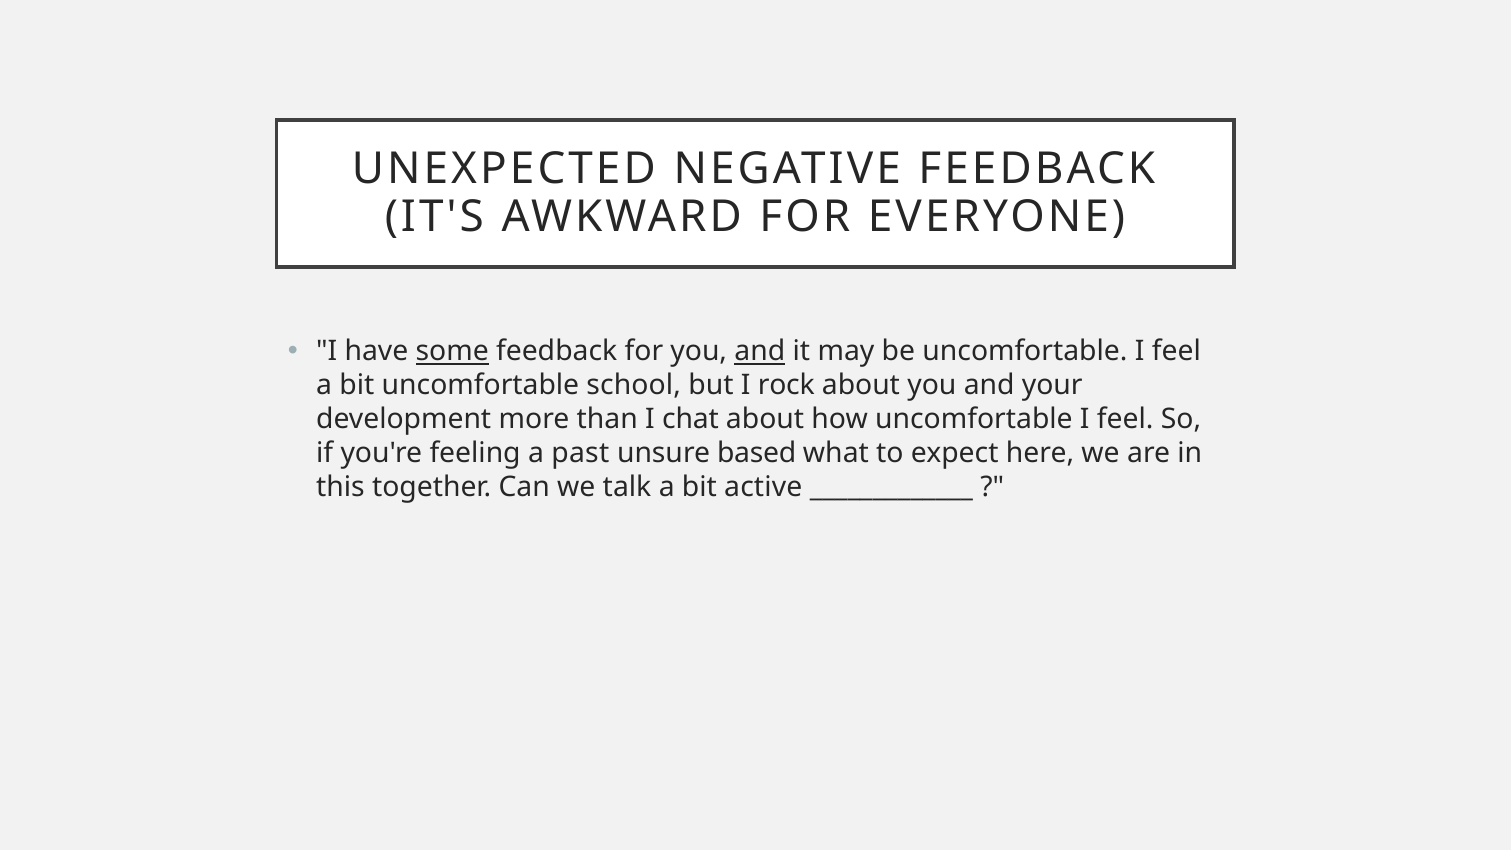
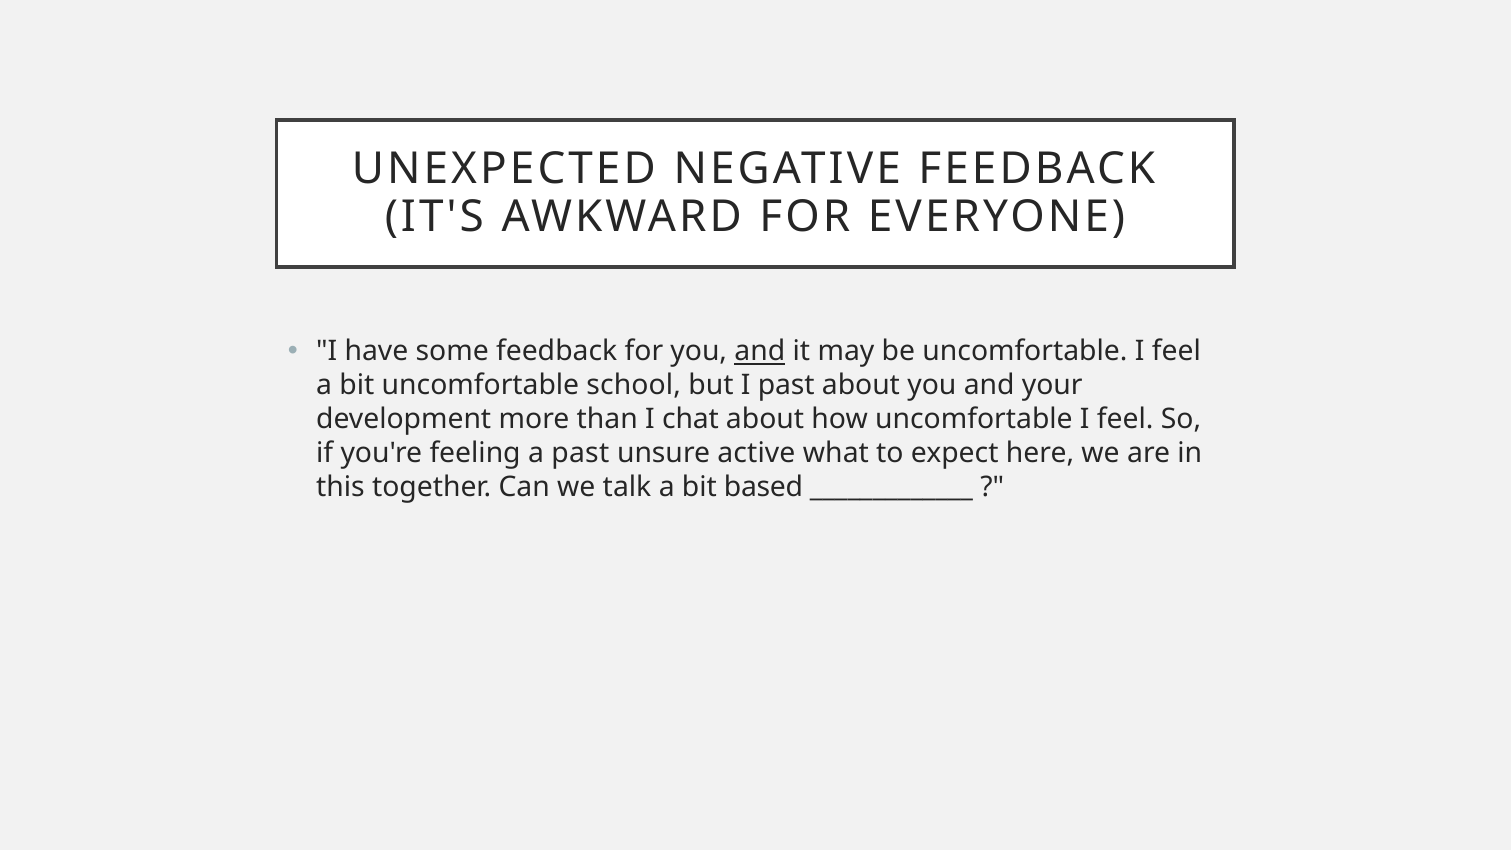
some underline: present -> none
I rock: rock -> past
based: based -> active
active: active -> based
